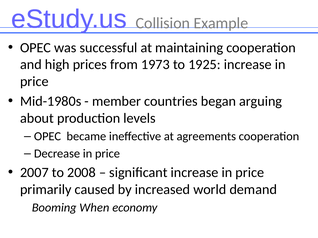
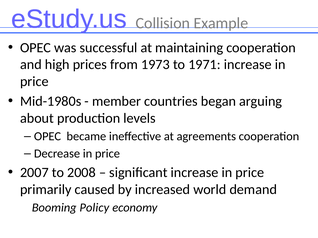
1925: 1925 -> 1971
When: When -> Policy
